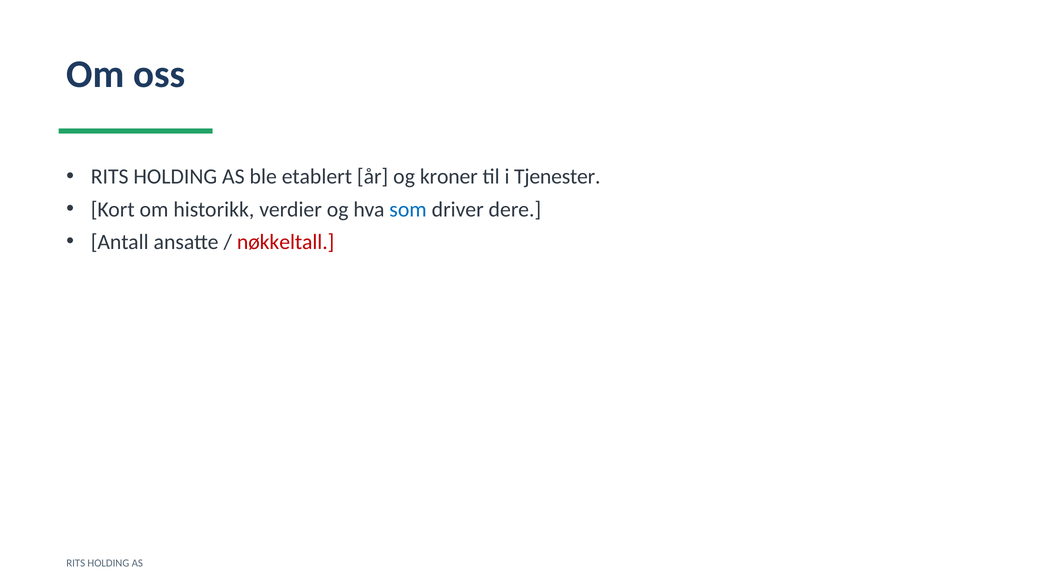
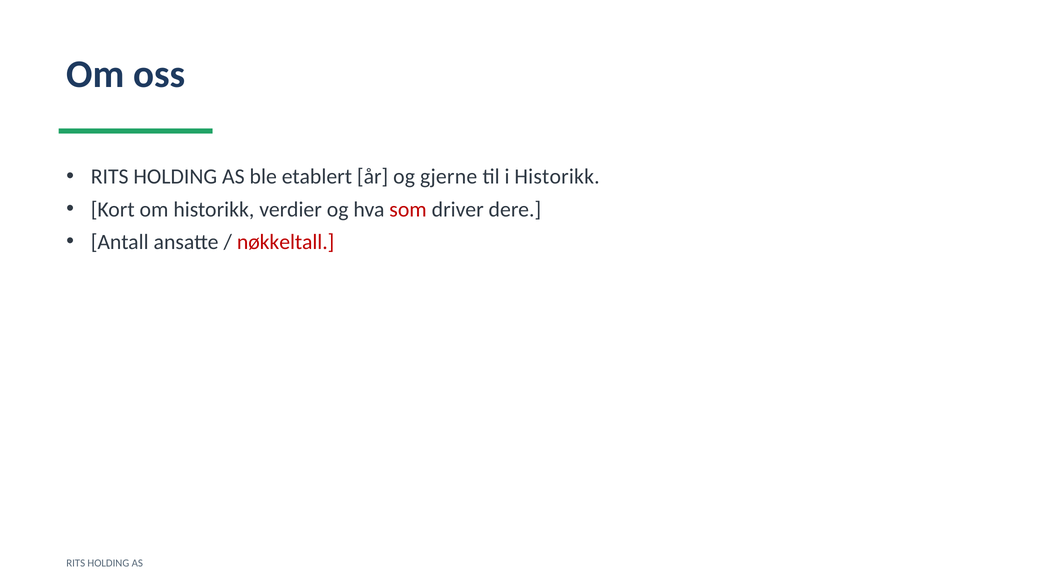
kroner: kroner -> gjerne
i Tjenester: Tjenester -> Historikk
som colour: blue -> red
